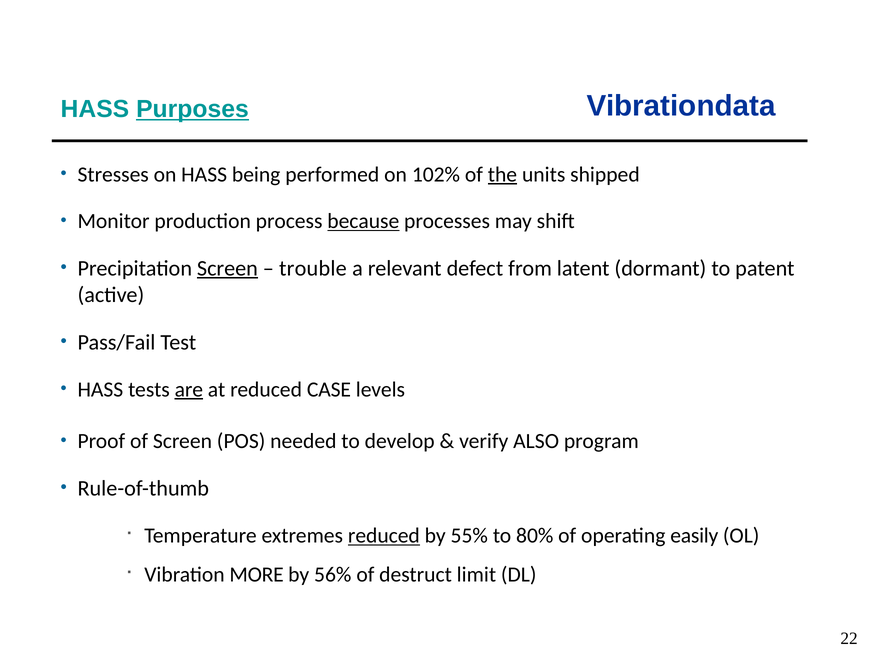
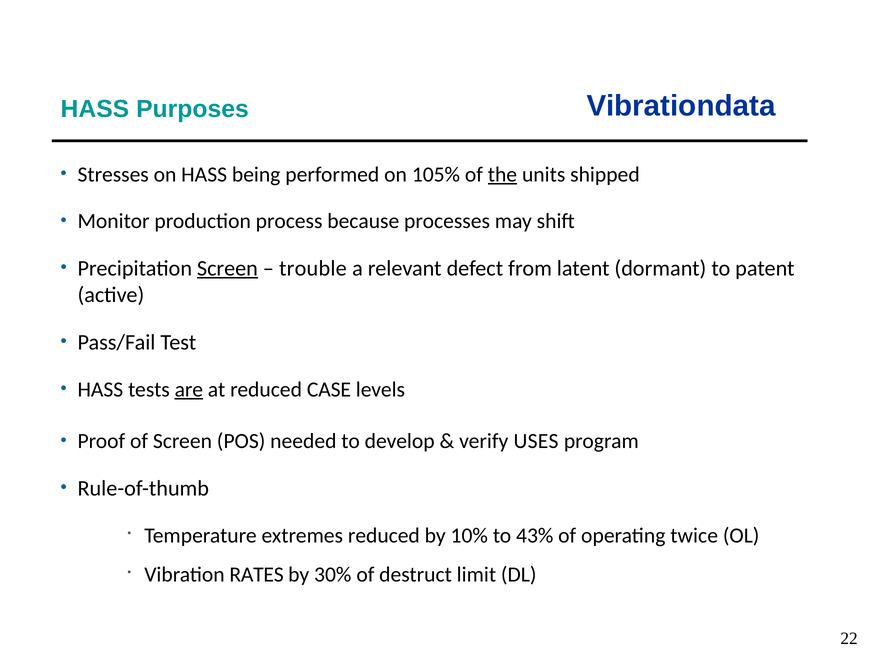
Purposes underline: present -> none
102%: 102% -> 105%
because underline: present -> none
ALSO: ALSO -> USES
reduced at (384, 536) underline: present -> none
55%: 55% -> 10%
80%: 80% -> 43%
easily: easily -> twice
MORE: MORE -> RATES
56%: 56% -> 30%
